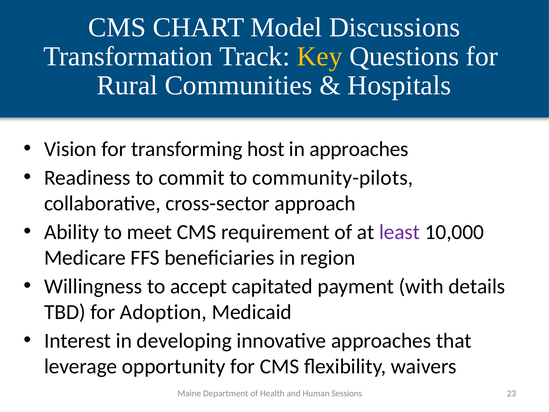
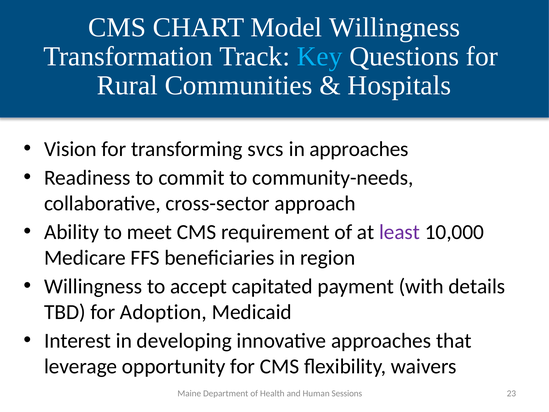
Model Discussions: Discussions -> Willingness
Key colour: yellow -> light blue
host: host -> svcs
community-pilots: community-pilots -> community-needs
